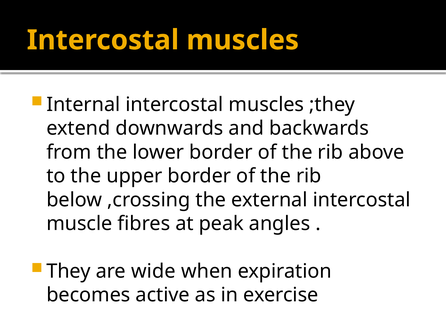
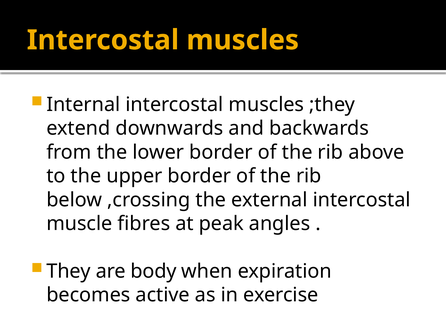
wide: wide -> body
